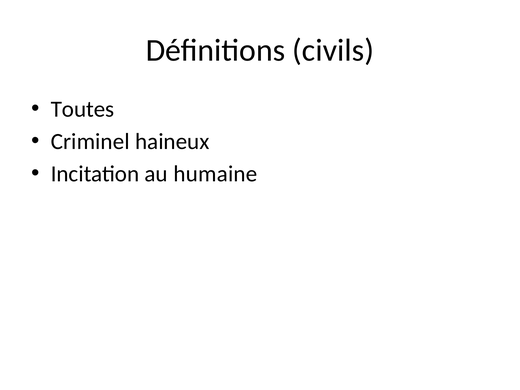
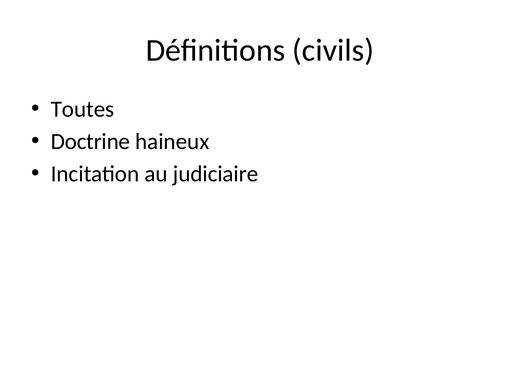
Criminel: Criminel -> Doctrine
humaine: humaine -> judiciaire
